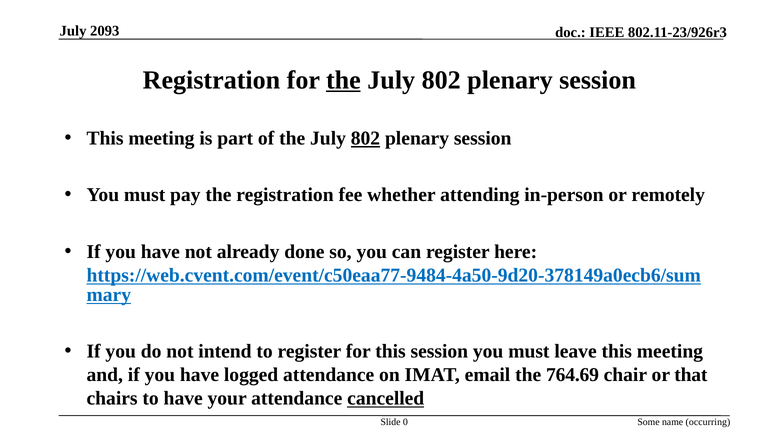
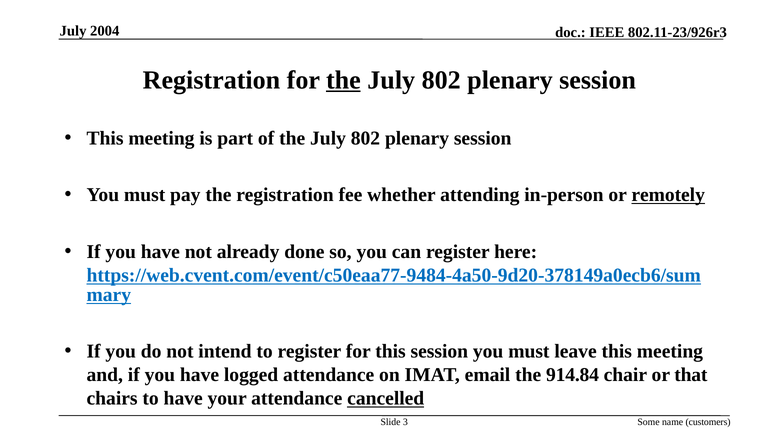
2093: 2093 -> 2004
802 at (365, 138) underline: present -> none
remotely underline: none -> present
764.69: 764.69 -> 914.84
0: 0 -> 3
occurring: occurring -> customers
